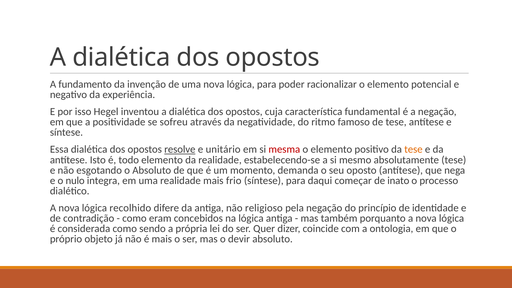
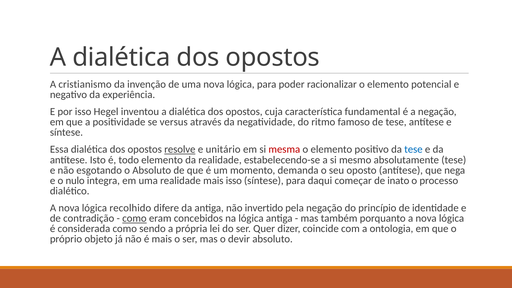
fundamento: fundamento -> cristianismo
sofreu: sofreu -> versus
tese at (413, 149) colour: orange -> blue
mais frio: frio -> isso
religioso: religioso -> invertido
como at (134, 218) underline: none -> present
